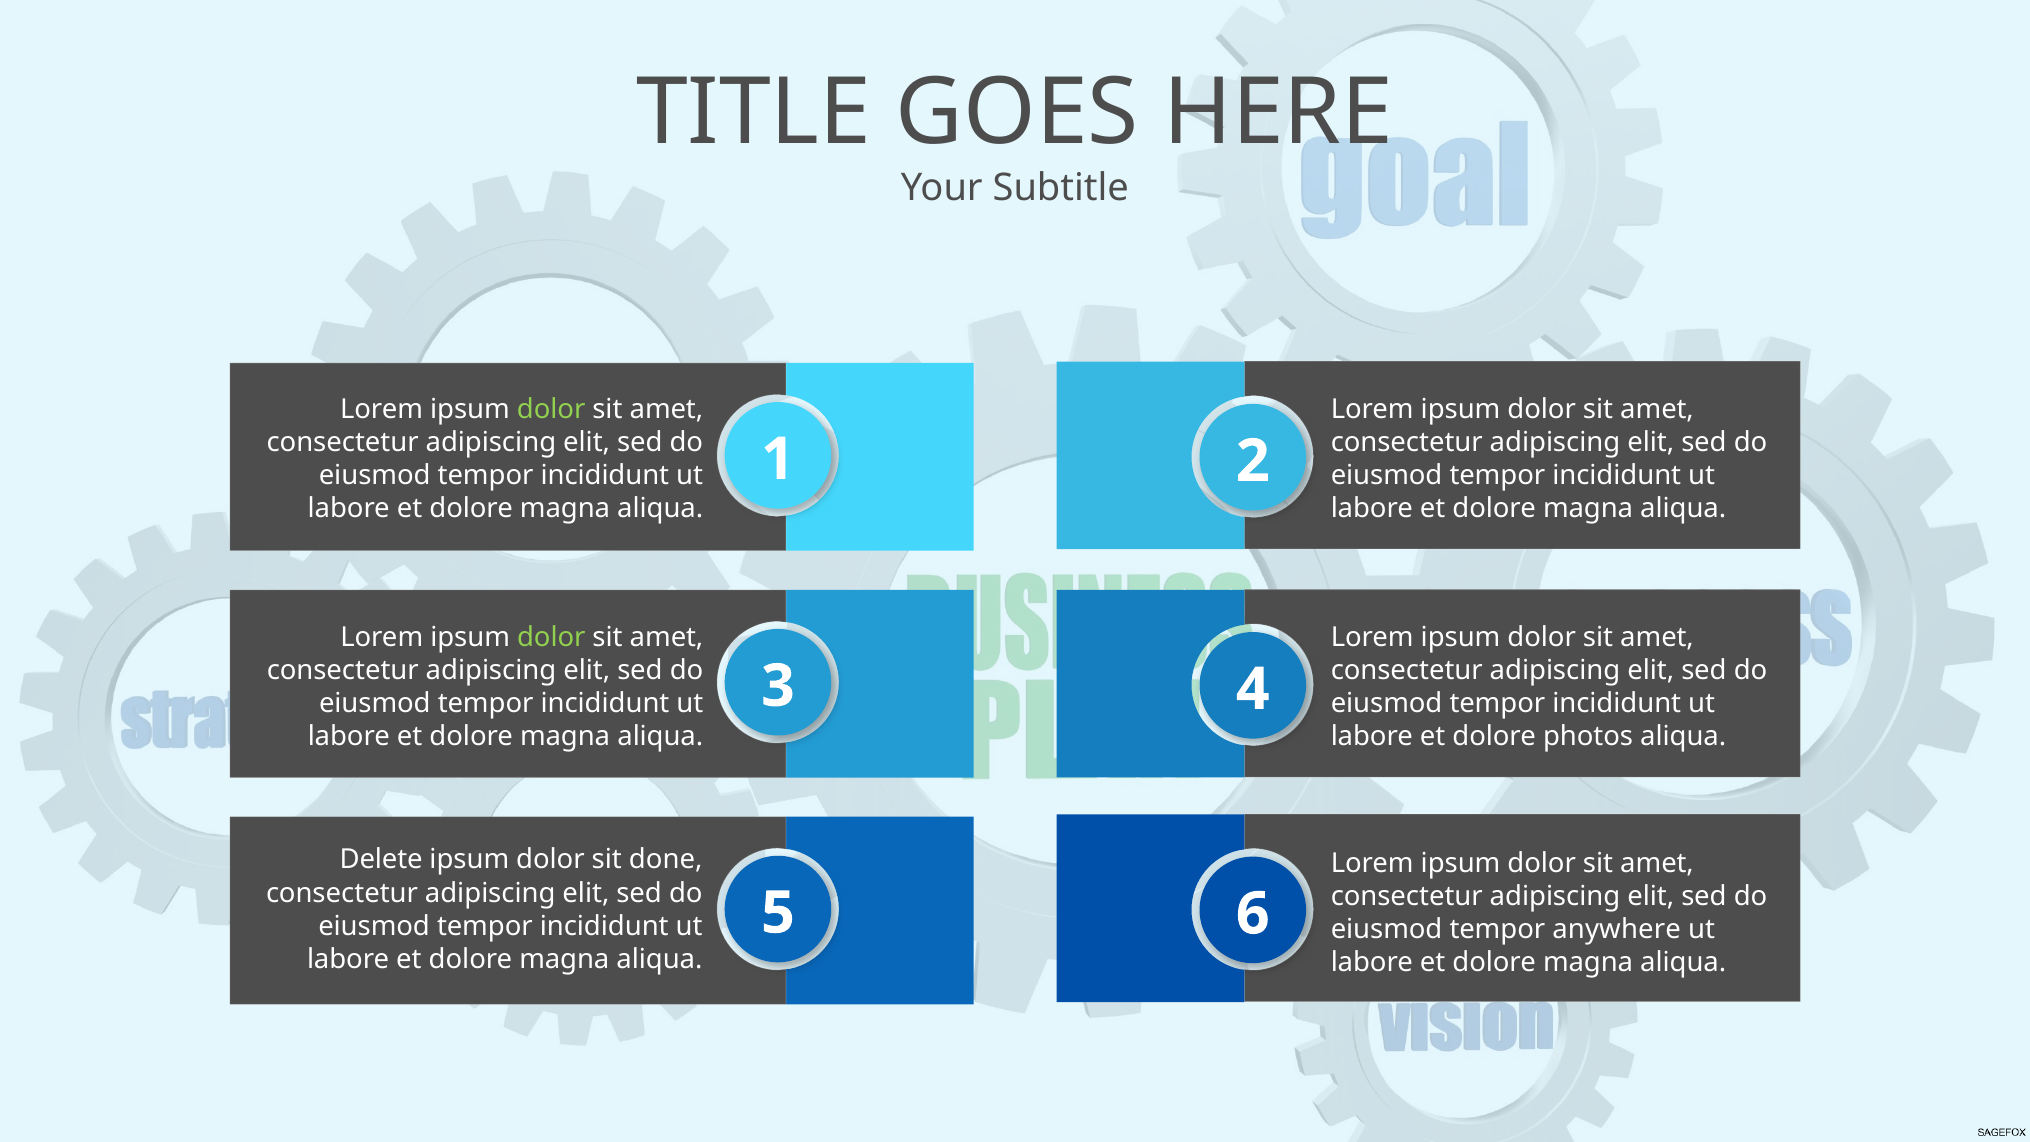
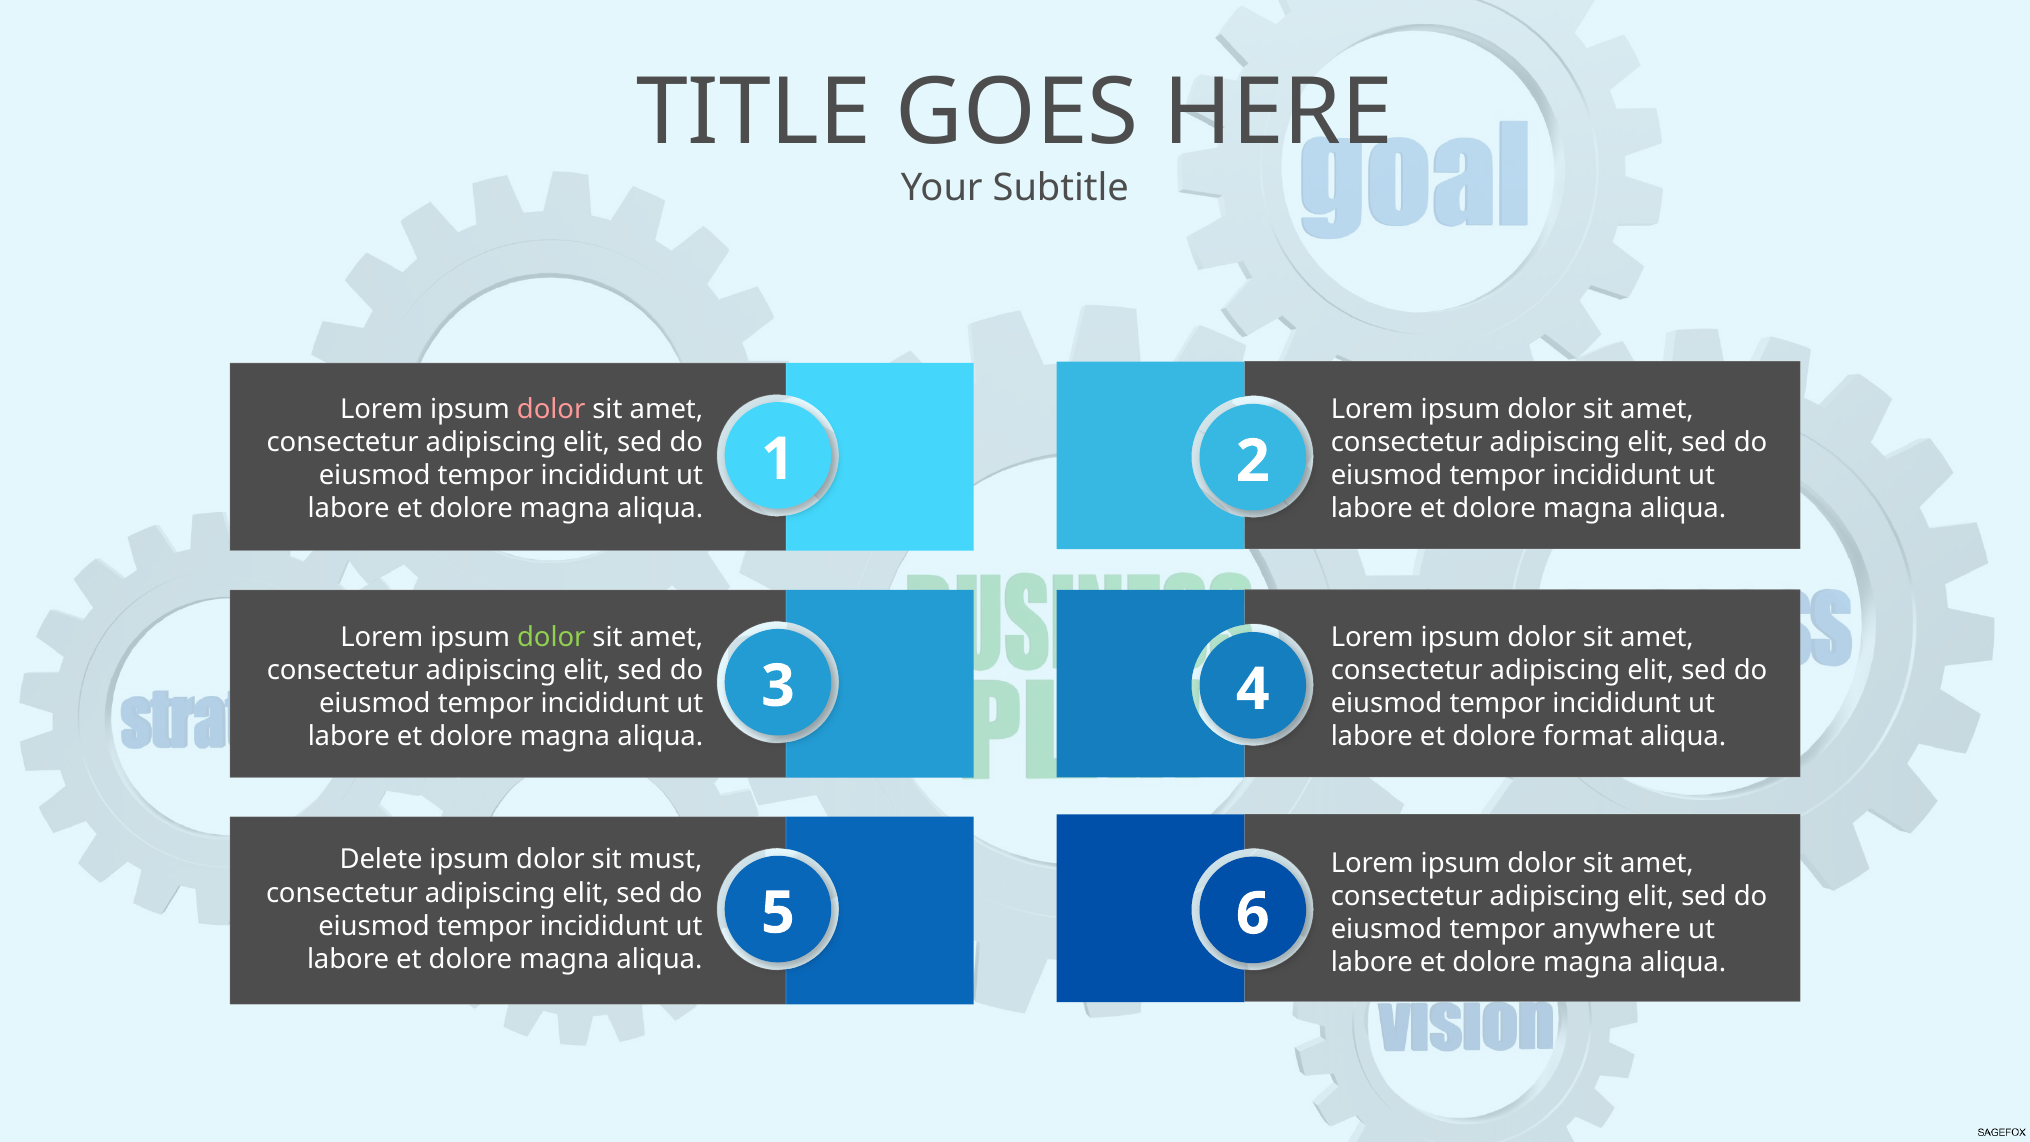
dolor at (551, 409) colour: light green -> pink
photos: photos -> format
done: done -> must
